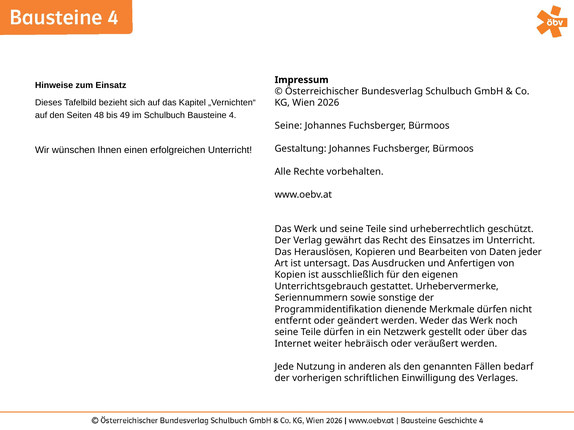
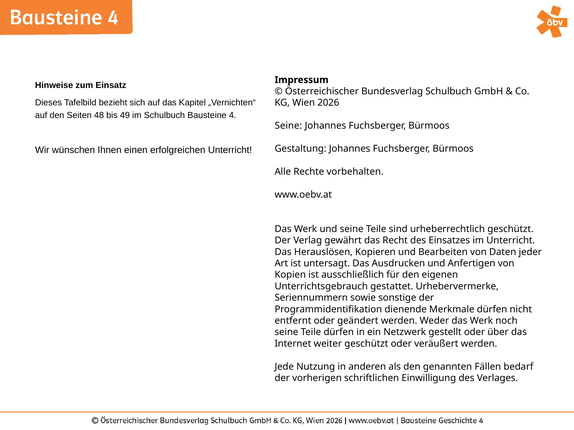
weiter hebräisch: hebräisch -> geschützt
